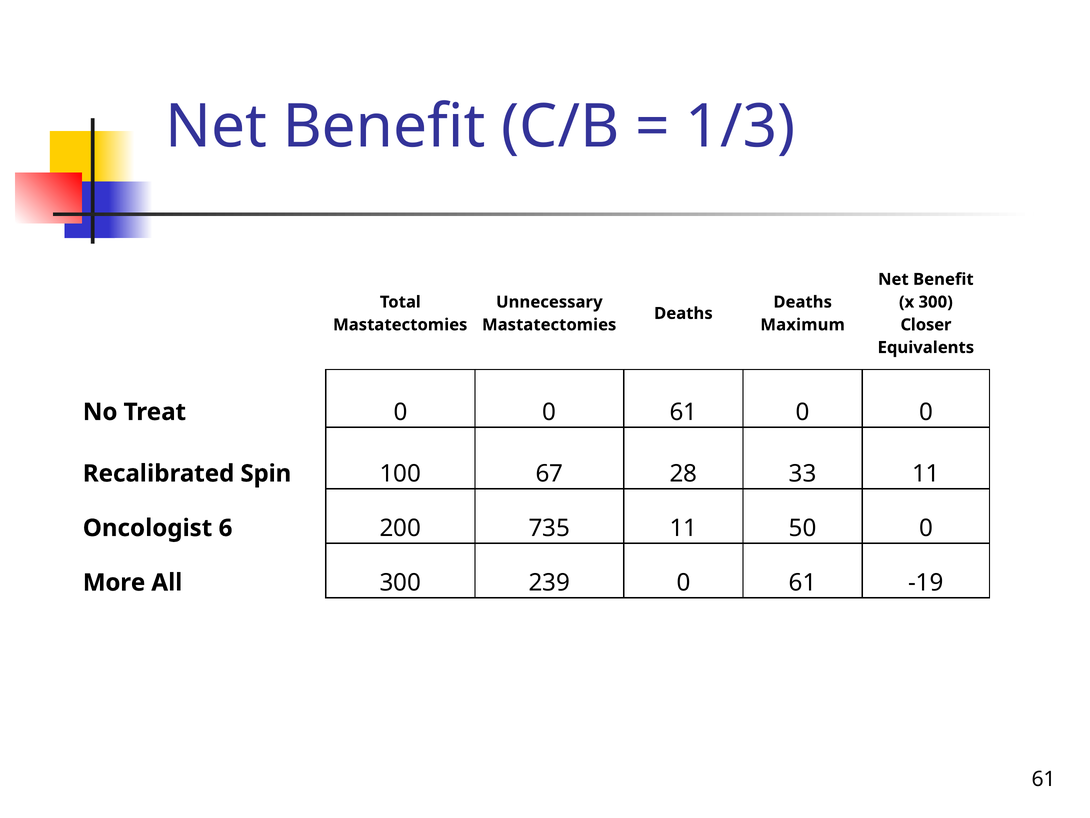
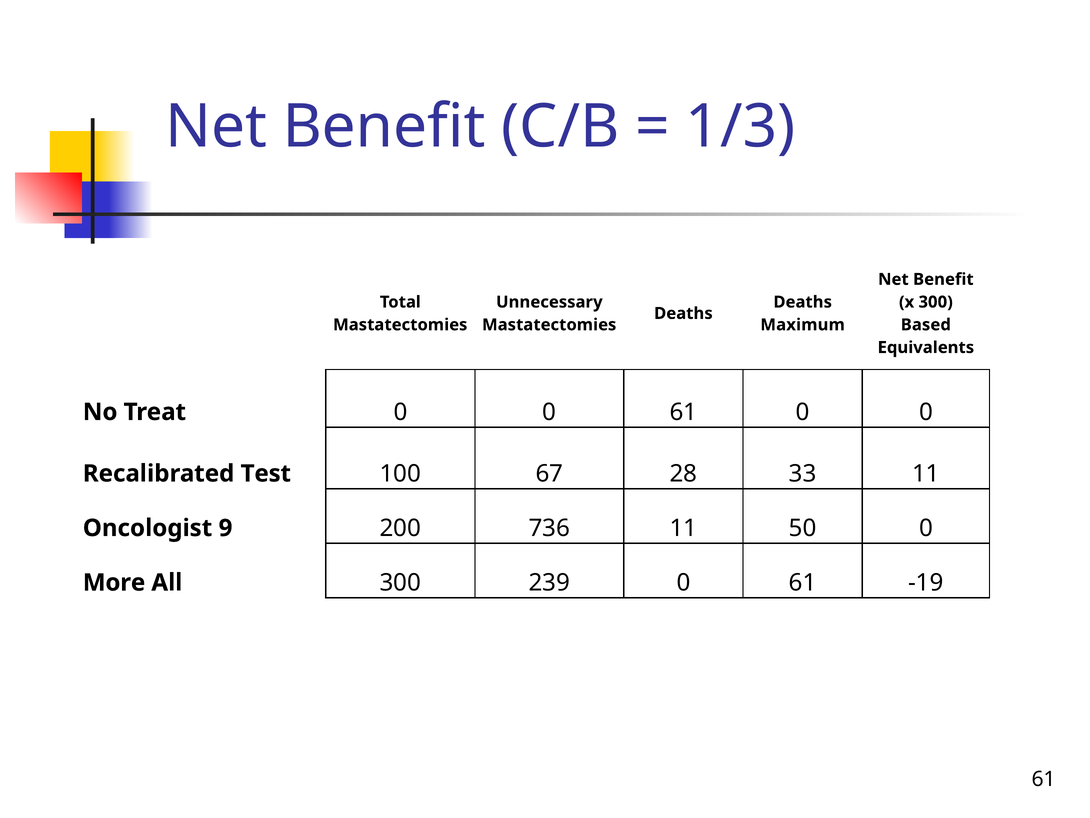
Closer: Closer -> Based
Spin: Spin -> Test
6: 6 -> 9
735: 735 -> 736
